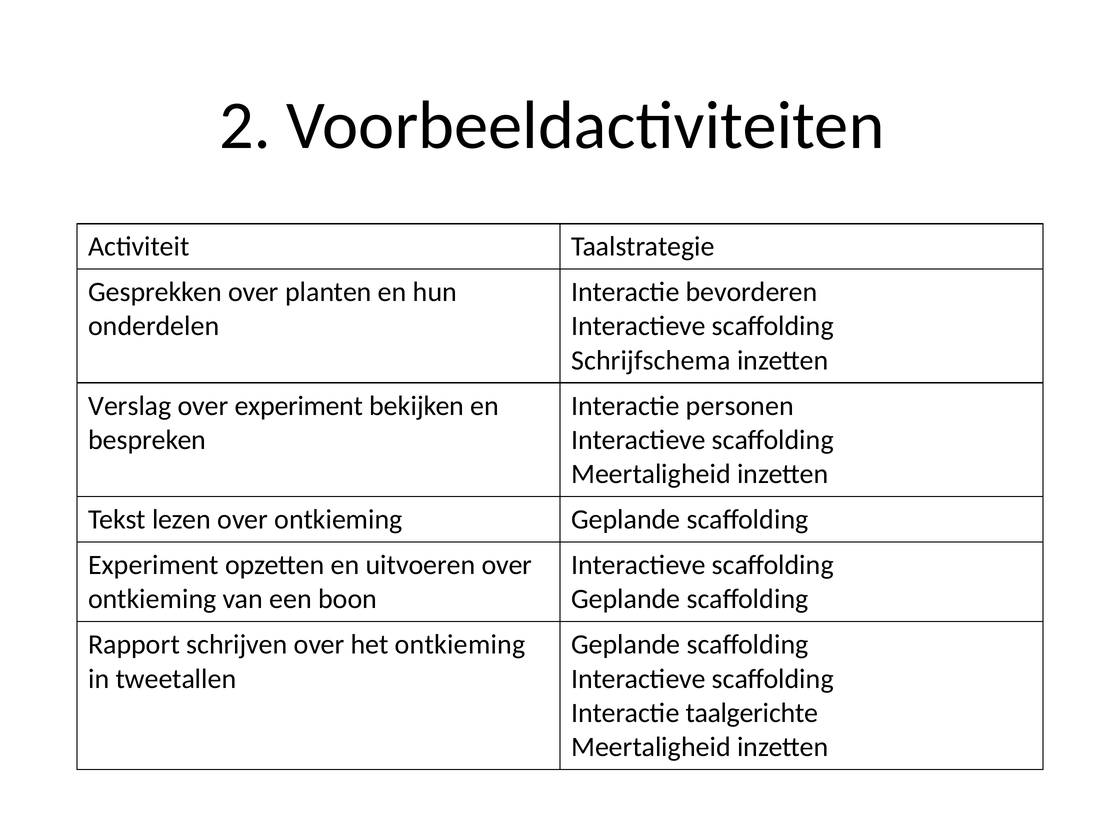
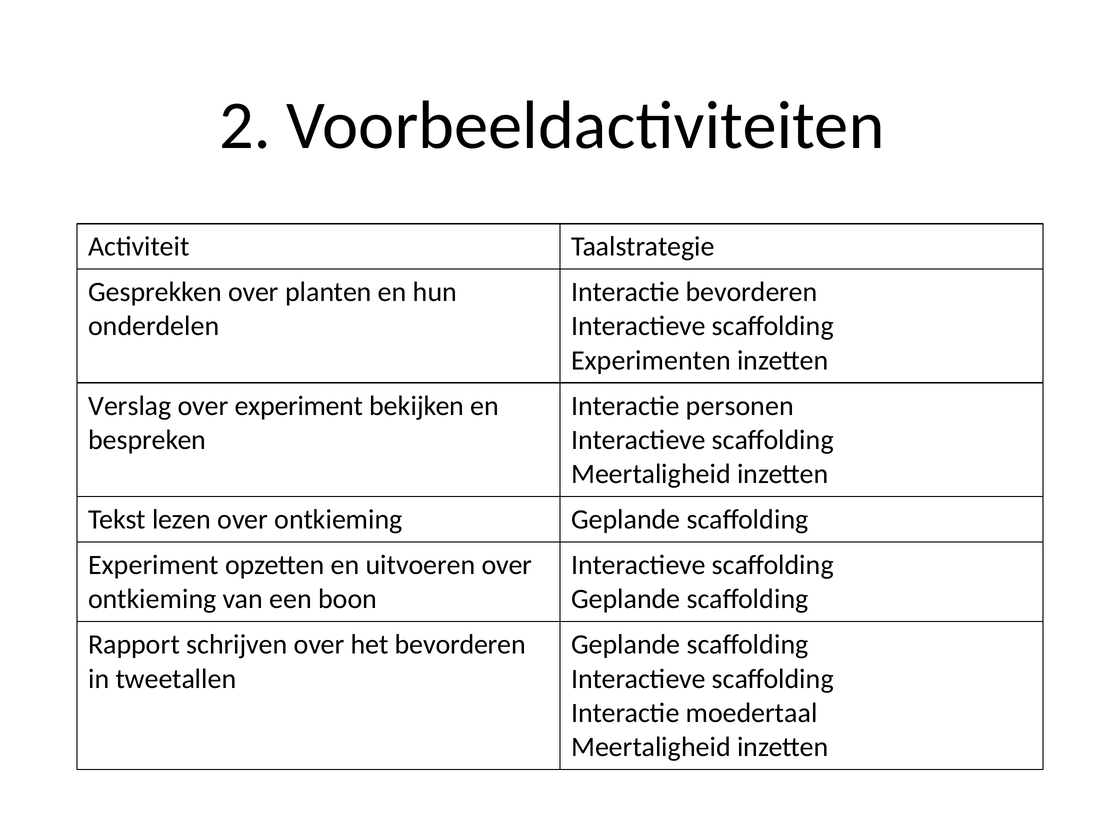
Schrijfschema: Schrijfschema -> Experimenten
het ontkieming: ontkieming -> bevorderen
taalgerichte: taalgerichte -> moedertaal
